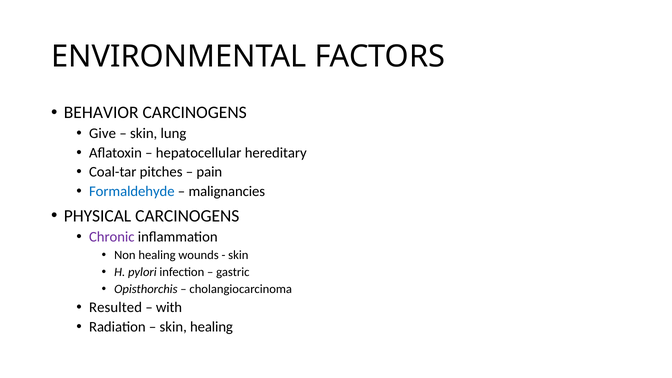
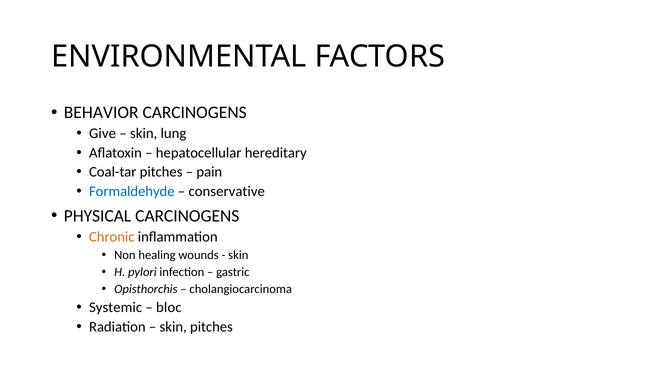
malignancies: malignancies -> conservative
Chronic colour: purple -> orange
Resulted: Resulted -> Systemic
with: with -> bloc
skin healing: healing -> pitches
